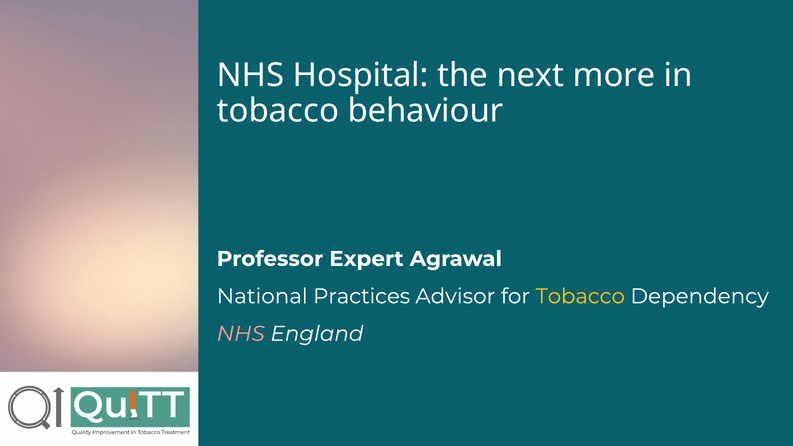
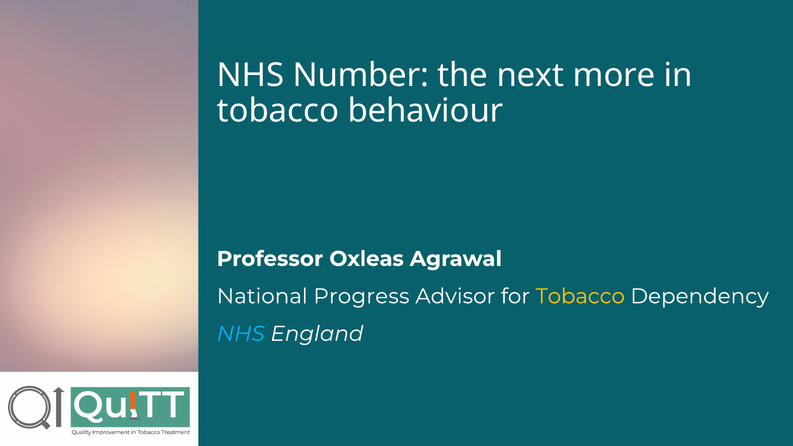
Hospital: Hospital -> Number
Expert: Expert -> Oxleas
Practices: Practices -> Progress
NHS at (241, 334) colour: pink -> light blue
